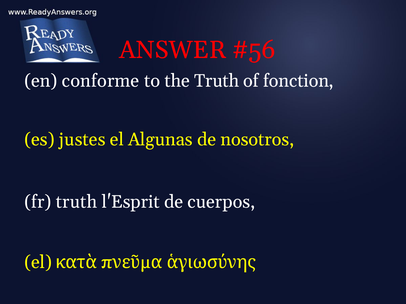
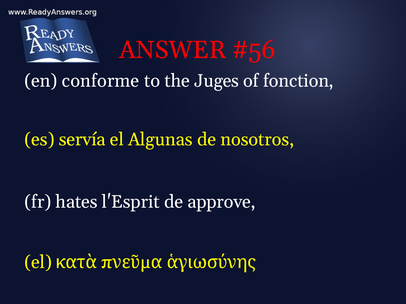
the Truth: Truth -> Juges
justes: justes -> servía
fr truth: truth -> hates
cuerpos: cuerpos -> approve
